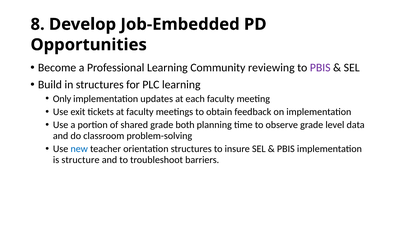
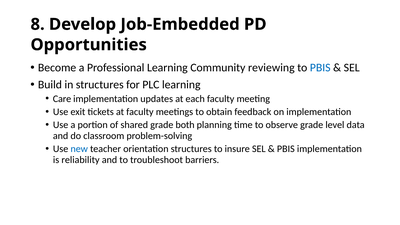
PBIS at (320, 68) colour: purple -> blue
Only: Only -> Care
structure: structure -> reliability
